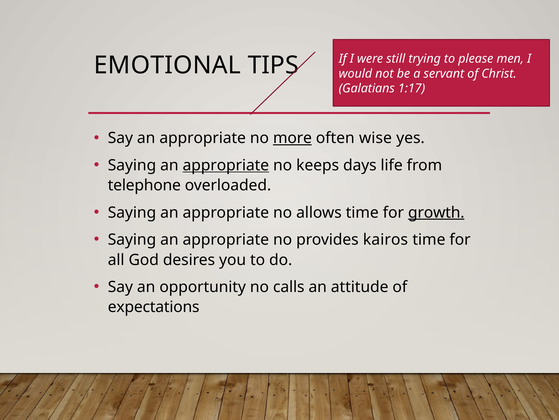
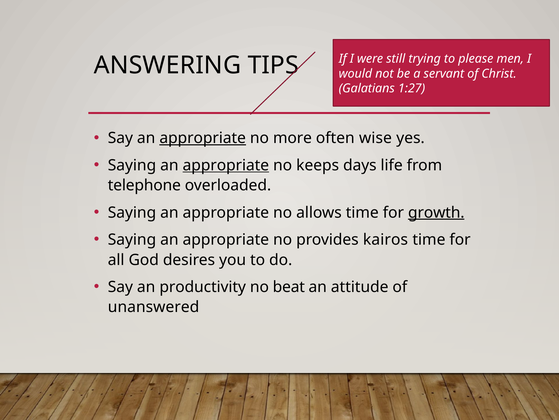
EMOTIONAL: EMOTIONAL -> ANSWERING
1:17: 1:17 -> 1:27
appropriate at (203, 138) underline: none -> present
more underline: present -> none
opportunity: opportunity -> productivity
calls: calls -> beat
expectations: expectations -> unanswered
